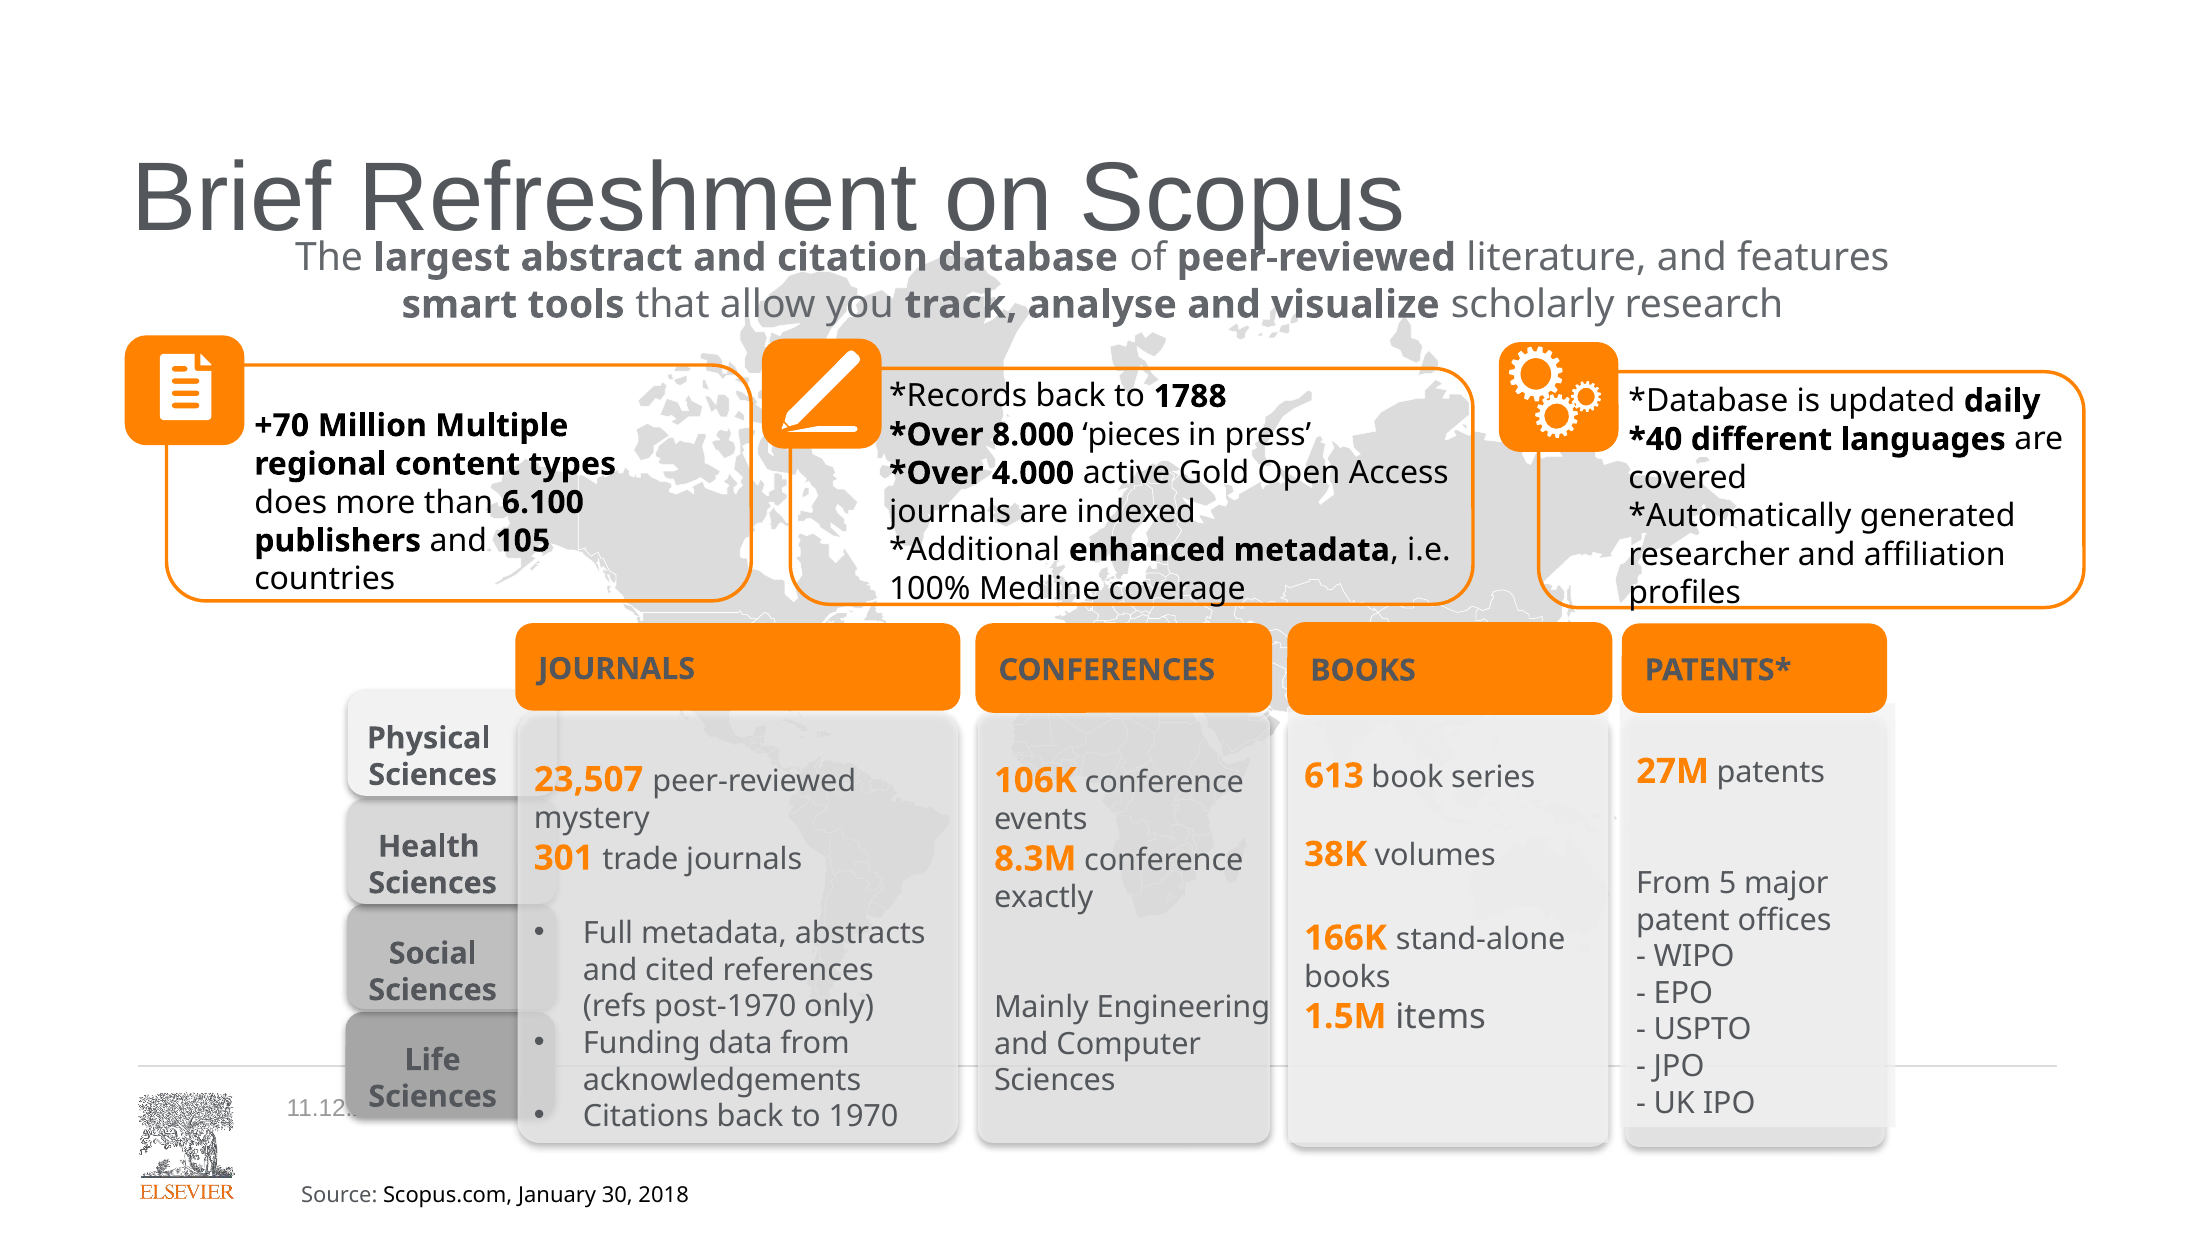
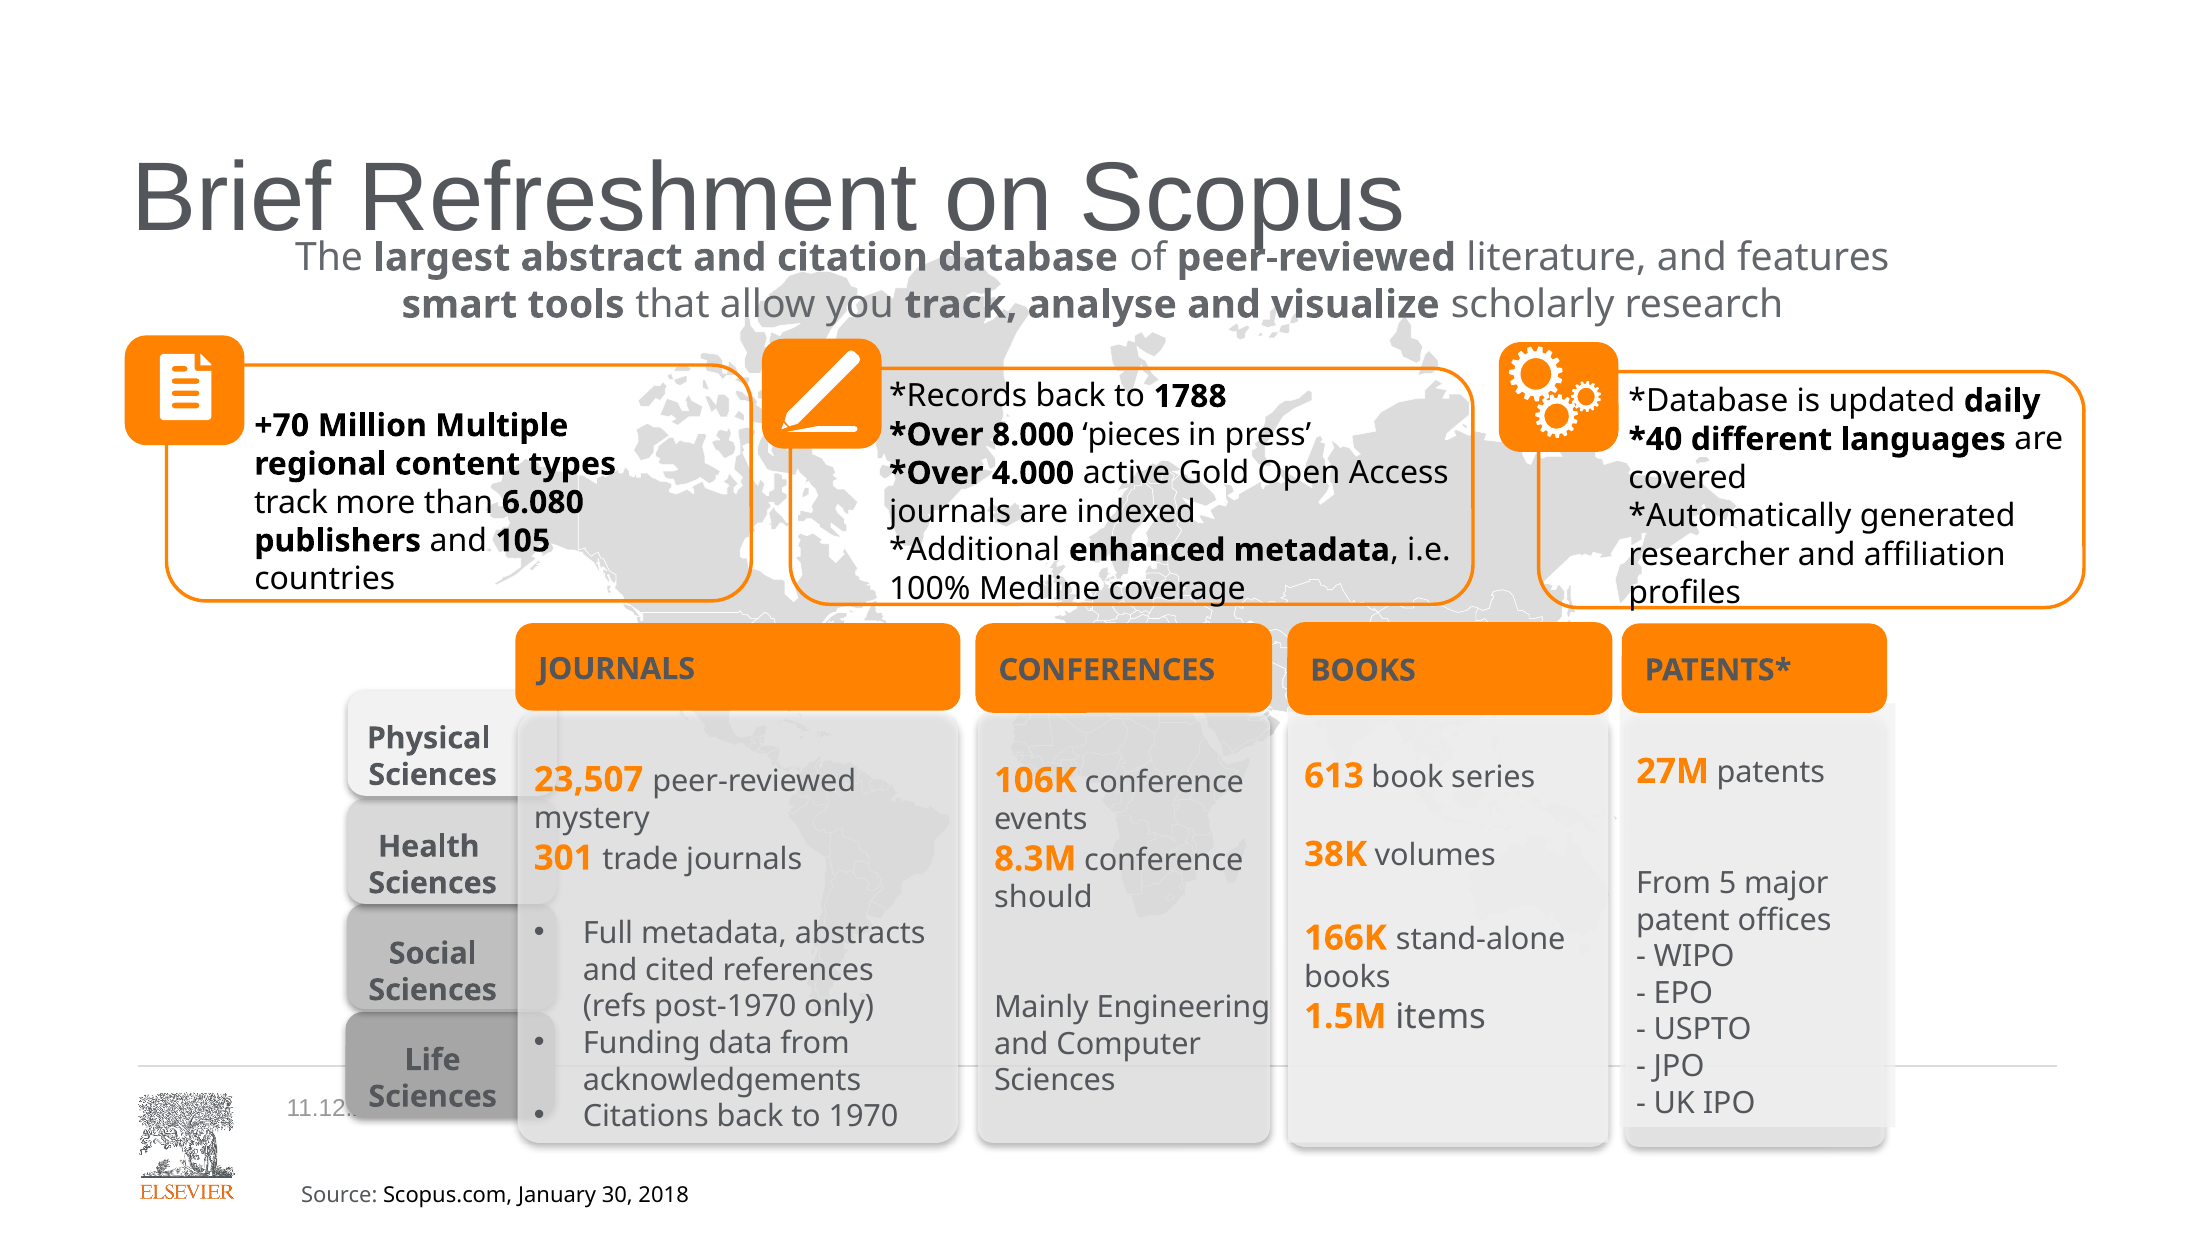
does at (291, 503): does -> track
6.100: 6.100 -> 6.080
exactly: exactly -> should
